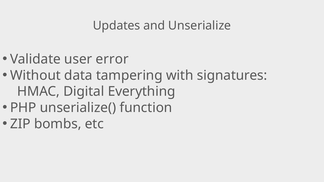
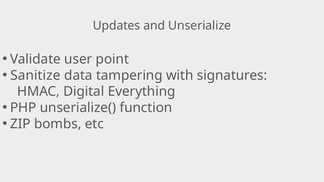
error: error -> point
Without: Without -> Sanitize
